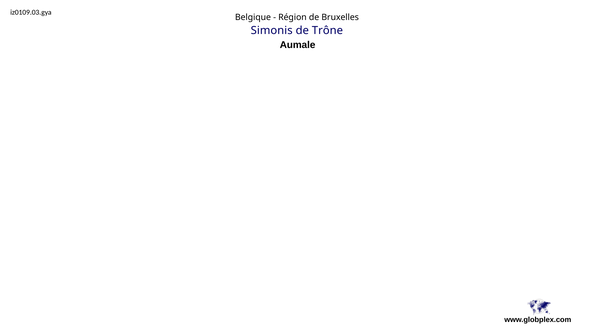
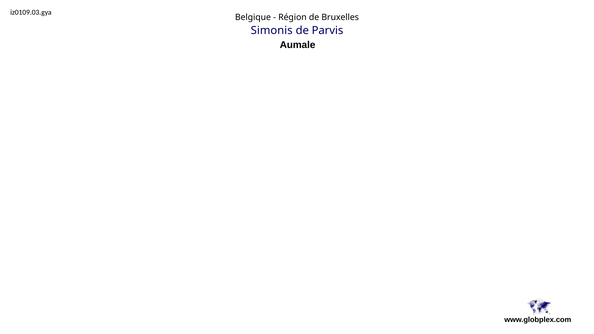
Trône: Trône -> Parvis
